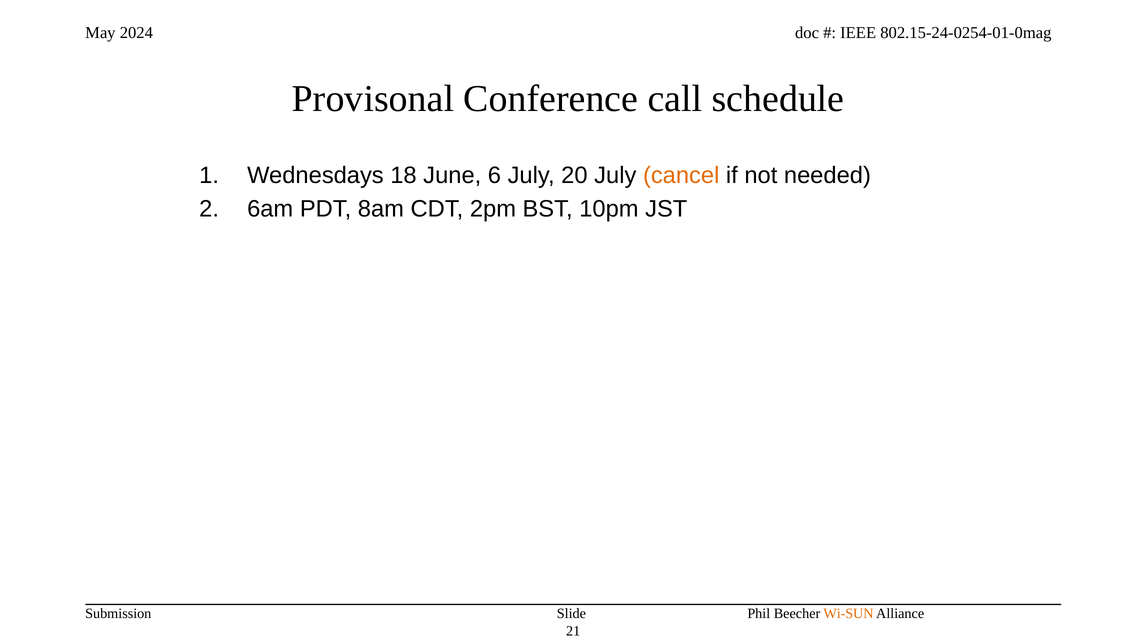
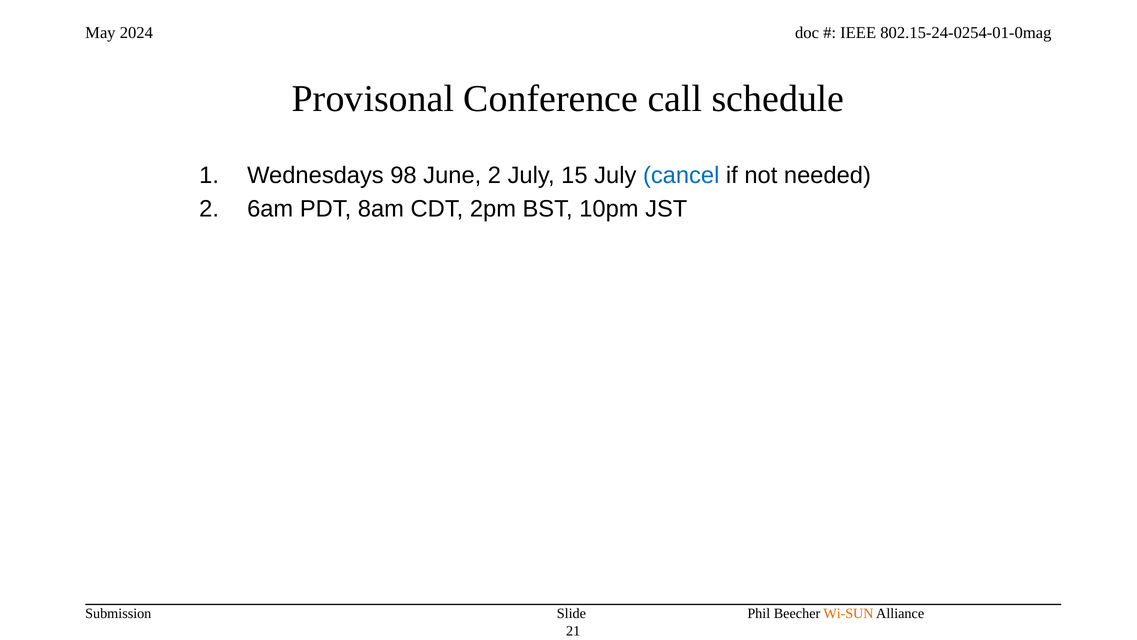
18: 18 -> 98
June 6: 6 -> 2
20: 20 -> 15
cancel colour: orange -> blue
